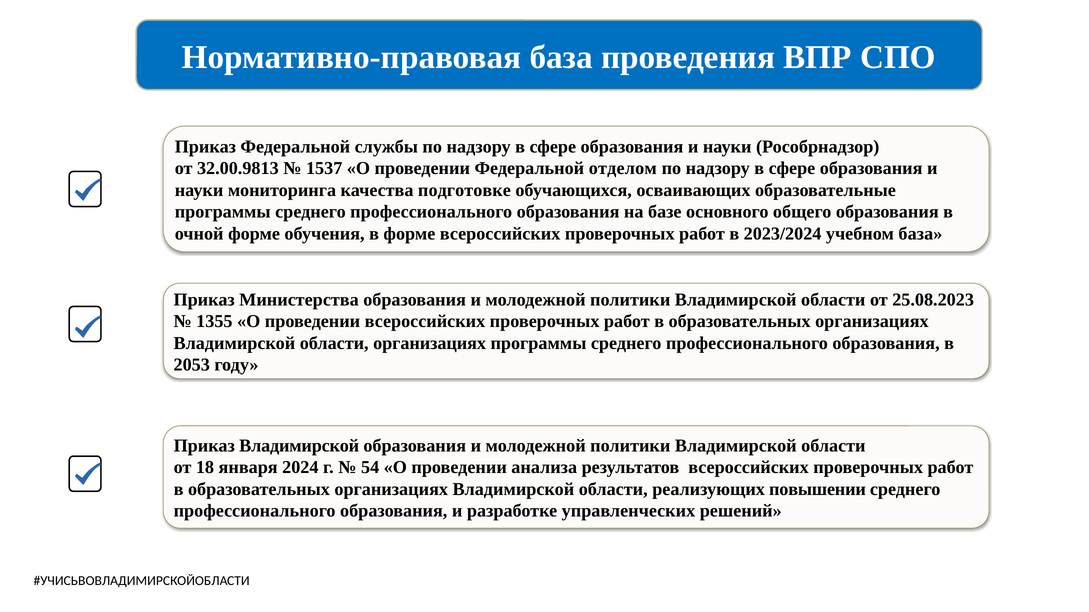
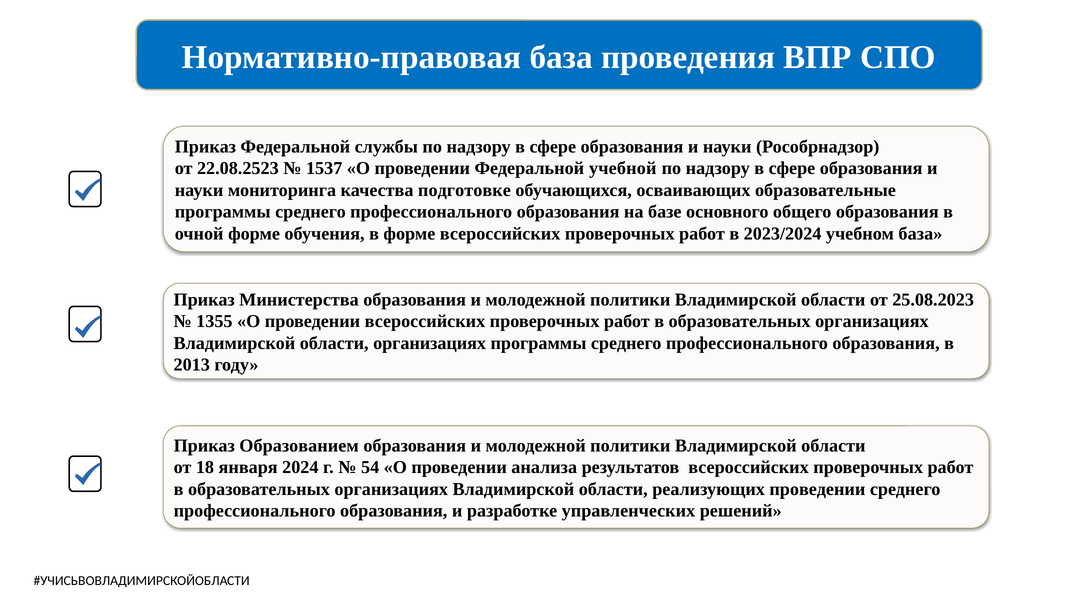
32.00.9813: 32.00.9813 -> 22.08.2523
отделом: отделом -> учебной
2053: 2053 -> 2013
Приказ Владимирской: Владимирской -> Образованием
реализующих повышении: повышении -> проведении
